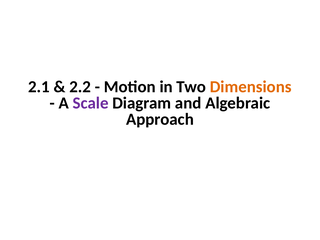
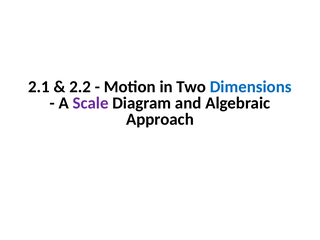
Dimensions colour: orange -> blue
